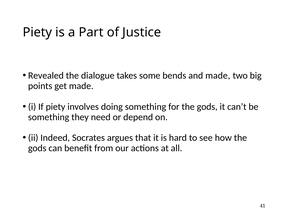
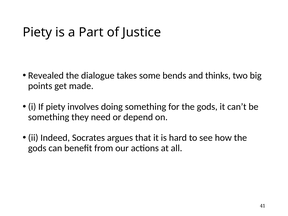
and made: made -> thinks
